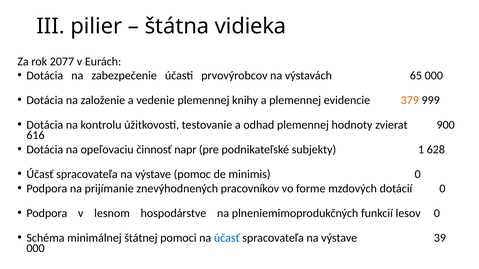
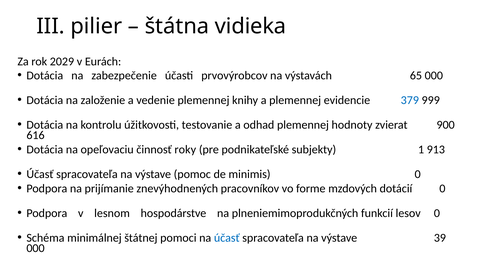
2077: 2077 -> 2029
379 colour: orange -> blue
napr: napr -> roky
628: 628 -> 913
